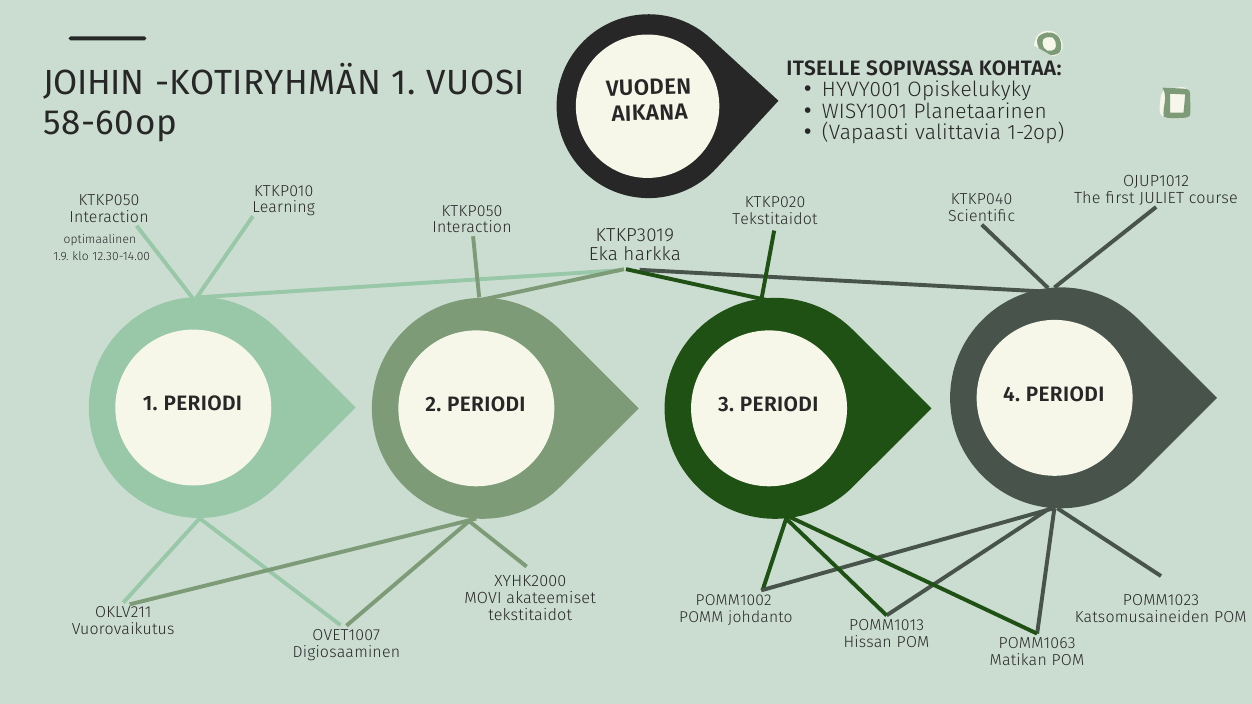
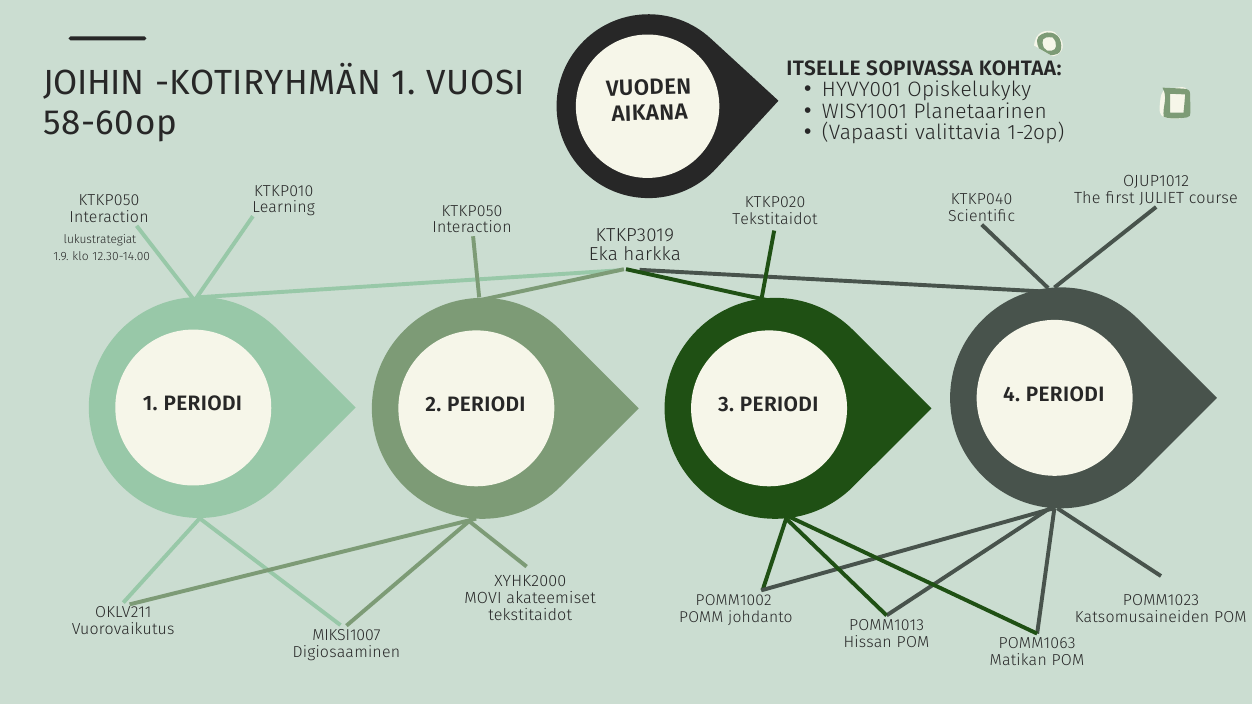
optimaalinen: optimaalinen -> lukustrategiat
OVET1007: OVET1007 -> MIKSI1007
